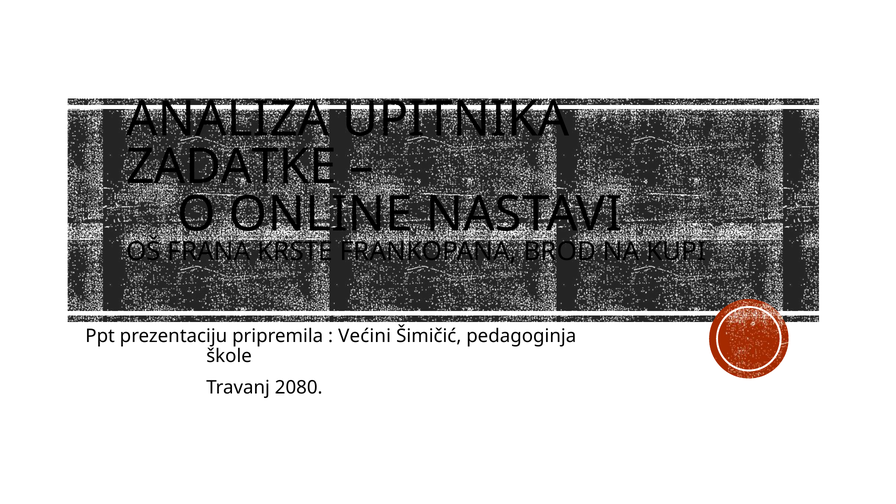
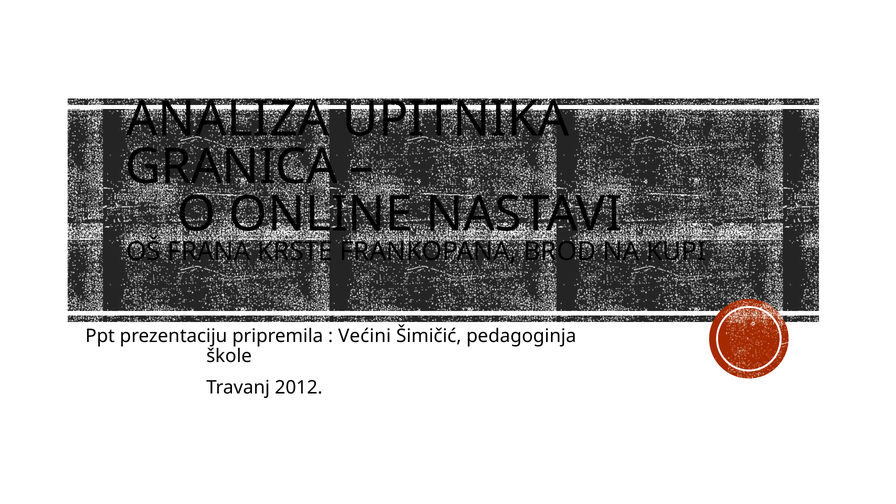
ZADATKE: ZADATKE -> GRANICA
2080: 2080 -> 2012
